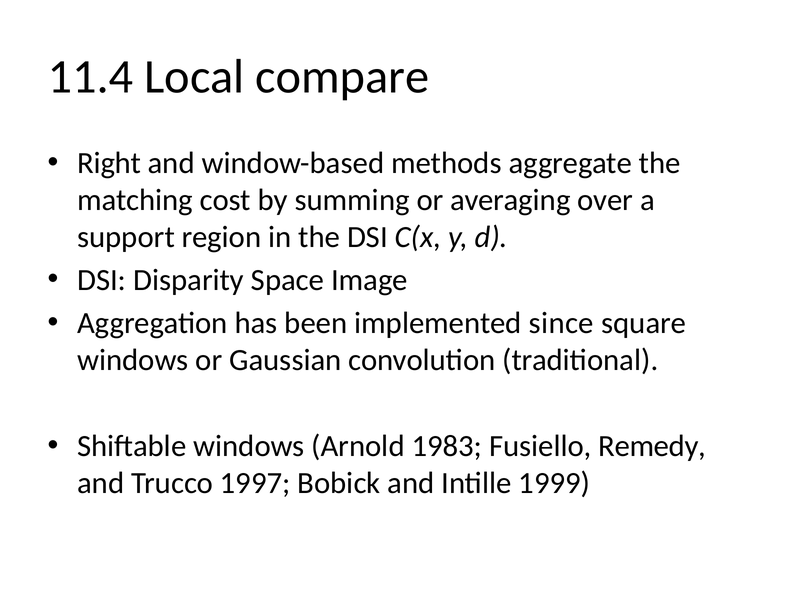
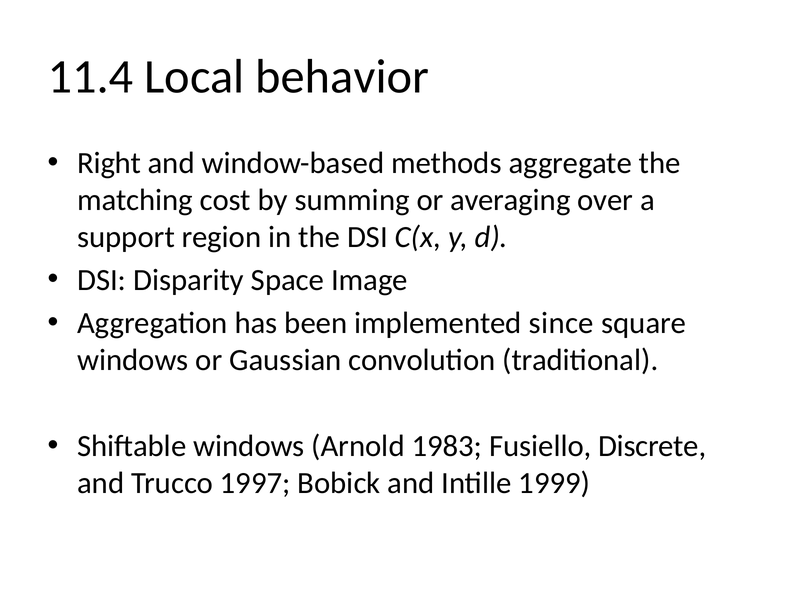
compare: compare -> behavior
Remedy: Remedy -> Discrete
